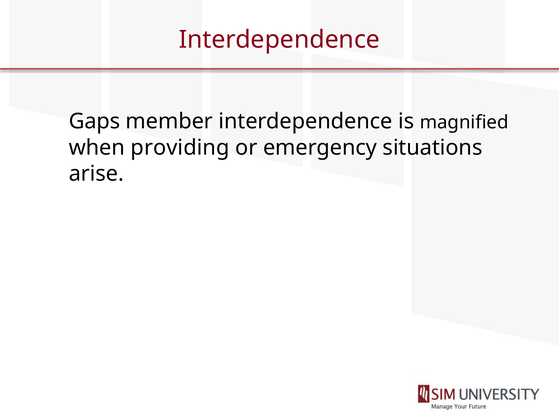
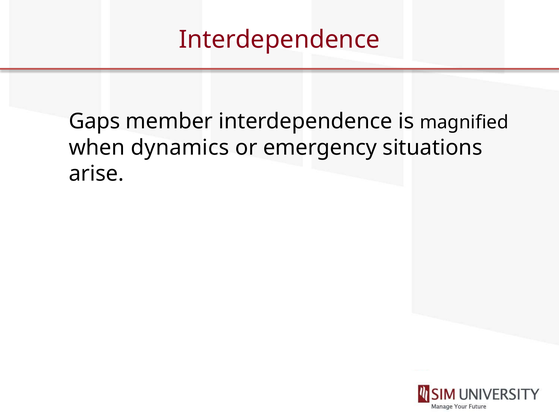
providing: providing -> dynamics
